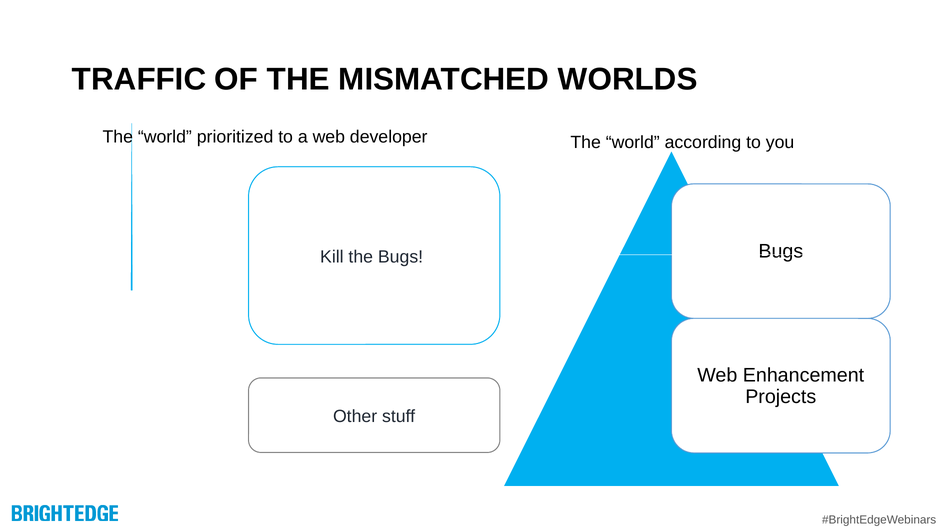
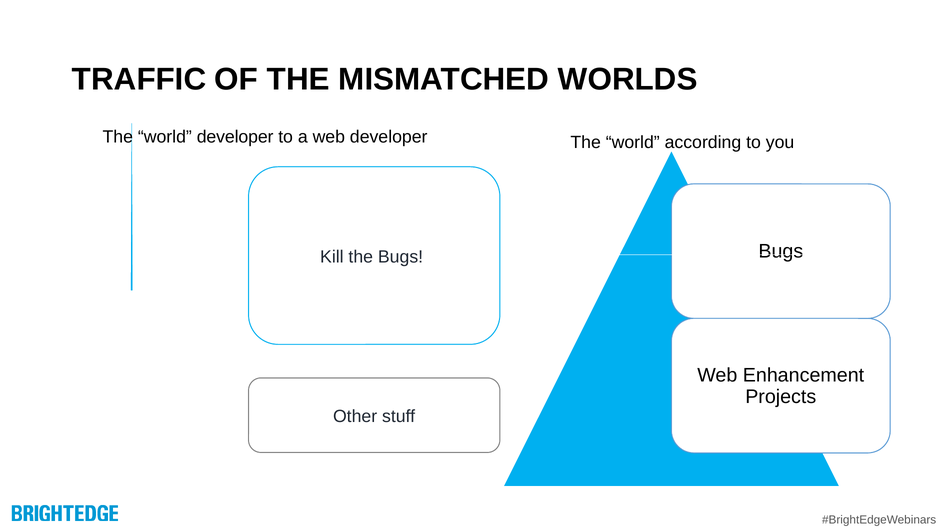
world prioritized: prioritized -> developer
